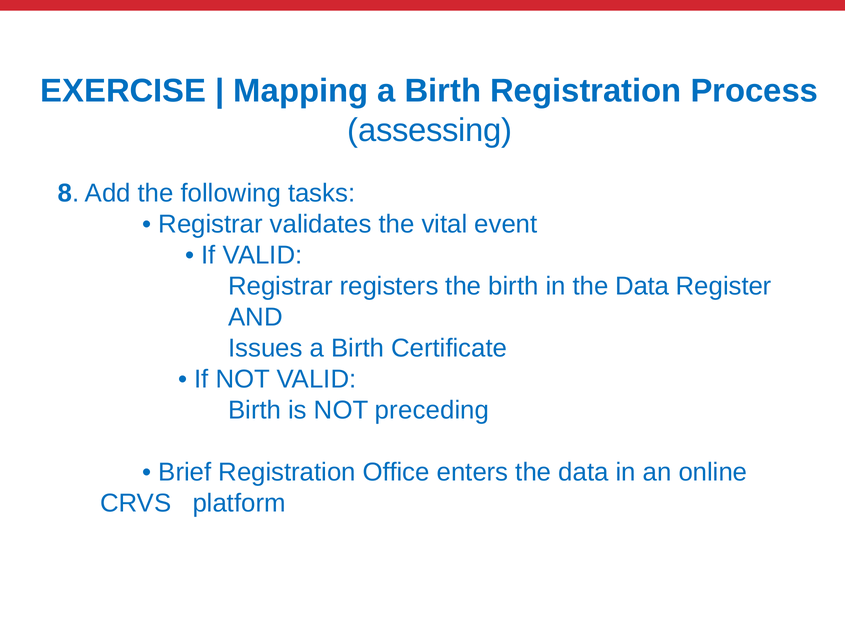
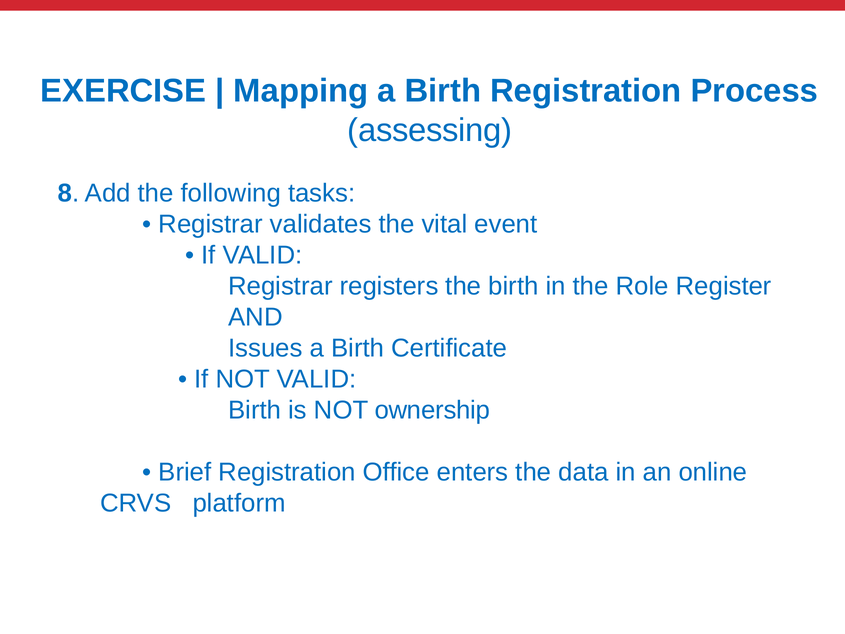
in the Data: Data -> Role
preceding: preceding -> ownership
